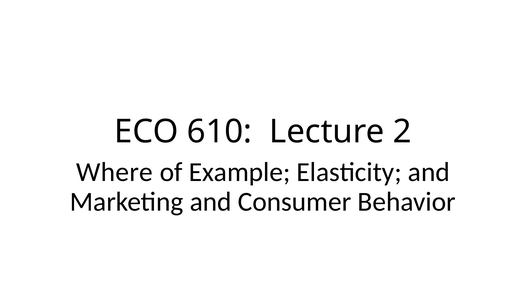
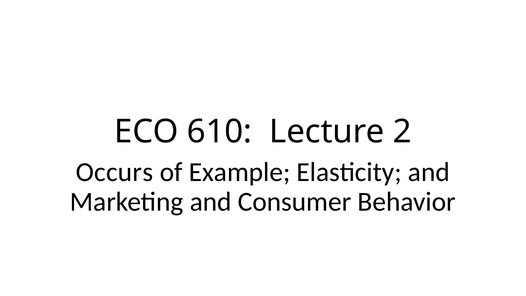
Where: Where -> Occurs
